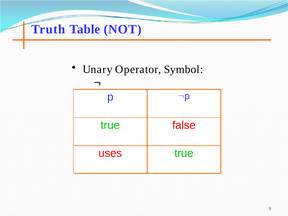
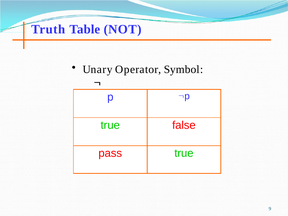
uses: uses -> pass
